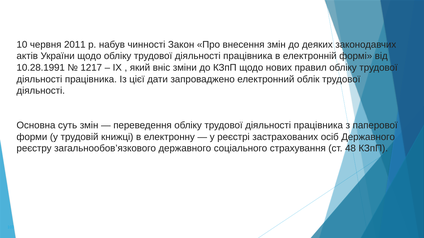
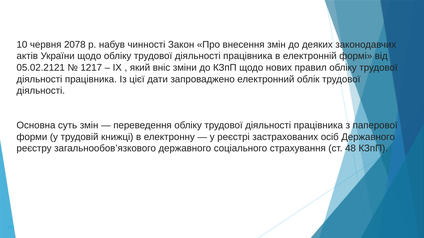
2011: 2011 -> 2078
10.28.1991: 10.28.1991 -> 05.02.2121
